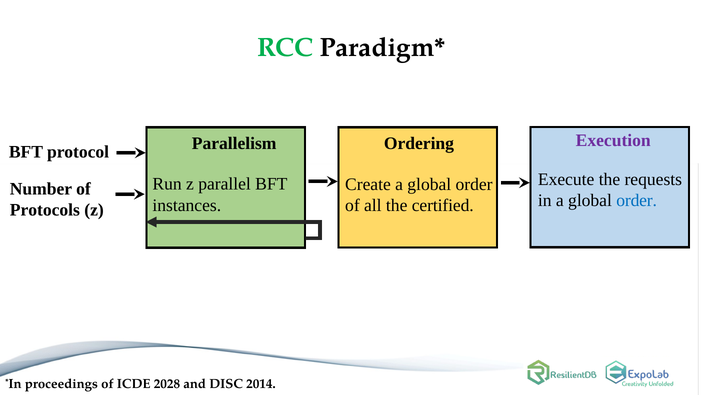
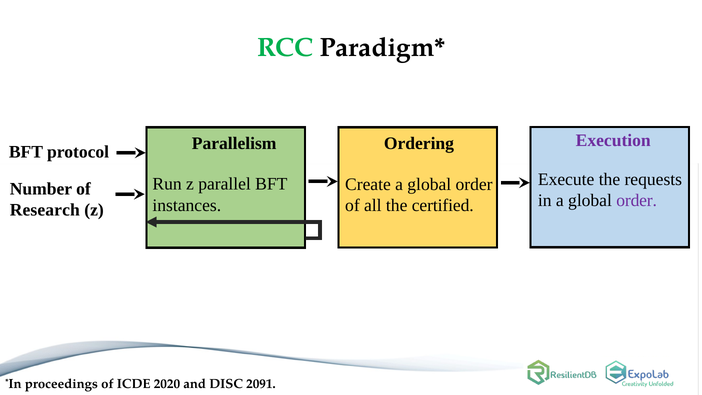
order at (637, 200) colour: blue -> purple
Protocols: Protocols -> Research
2028: 2028 -> 2020
2014: 2014 -> 2091
